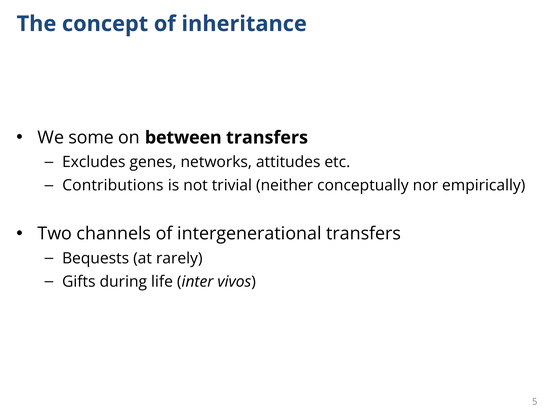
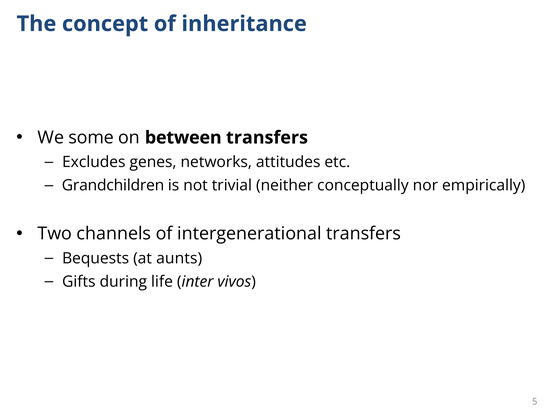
Contributions: Contributions -> Grandchildren
rarely: rarely -> aunts
